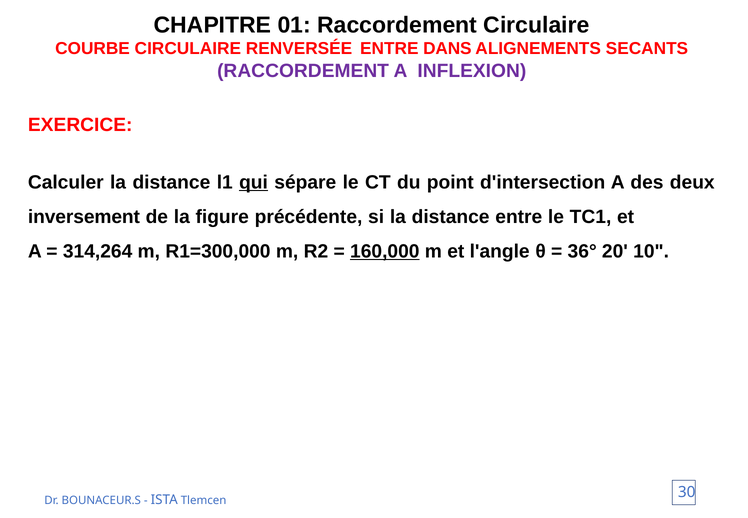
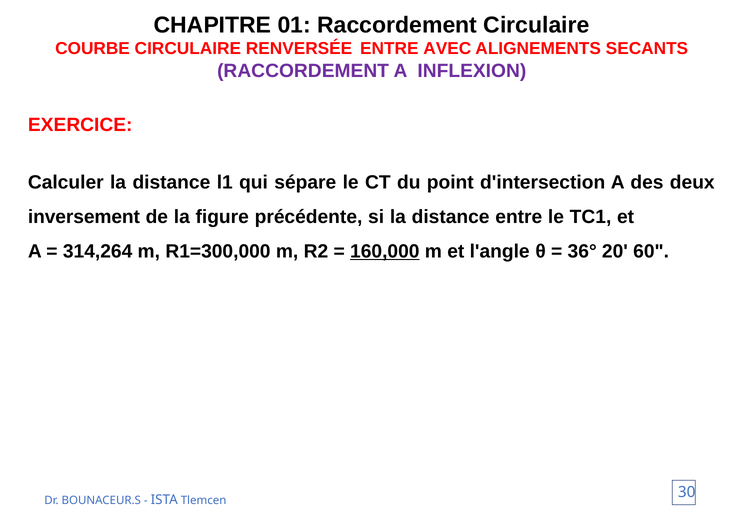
DANS: DANS -> AVEC
qui underline: present -> none
10: 10 -> 60
